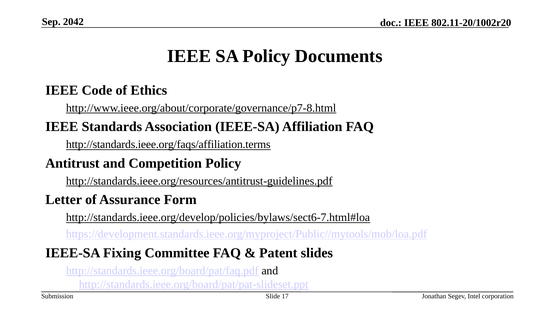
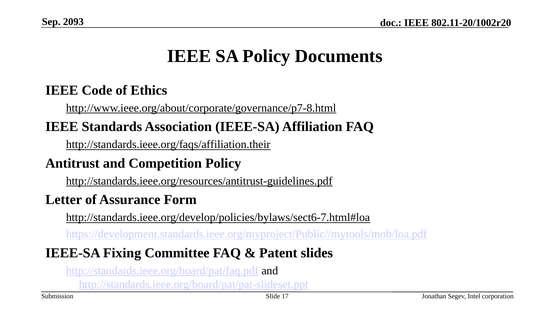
2042: 2042 -> 2093
http://standards.ieee.org/faqs/affiliation.terms: http://standards.ieee.org/faqs/affiliation.terms -> http://standards.ieee.org/faqs/affiliation.their
